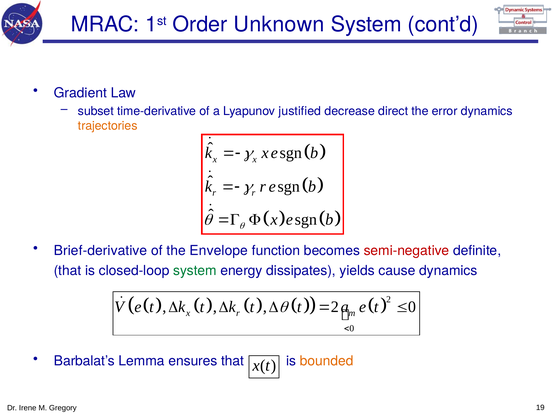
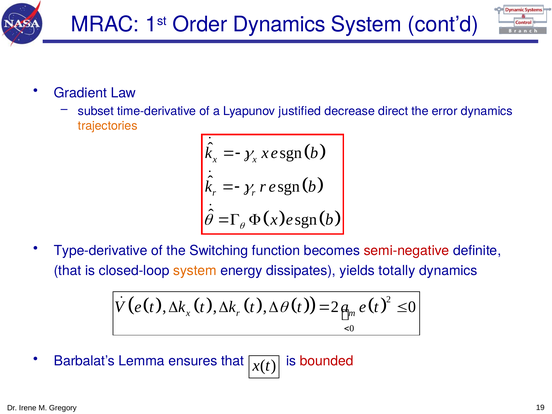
Order Unknown: Unknown -> Dynamics
Brief-derivative: Brief-derivative -> Type-derivative
Envelope: Envelope -> Switching
system at (195, 271) colour: green -> orange
cause: cause -> totally
bounded colour: orange -> red
